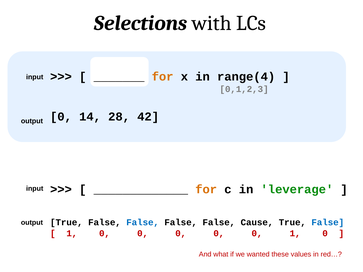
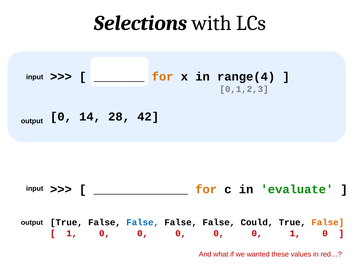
leverage: leverage -> evaluate
Cause: Cause -> Could
False at (328, 223) colour: blue -> orange
